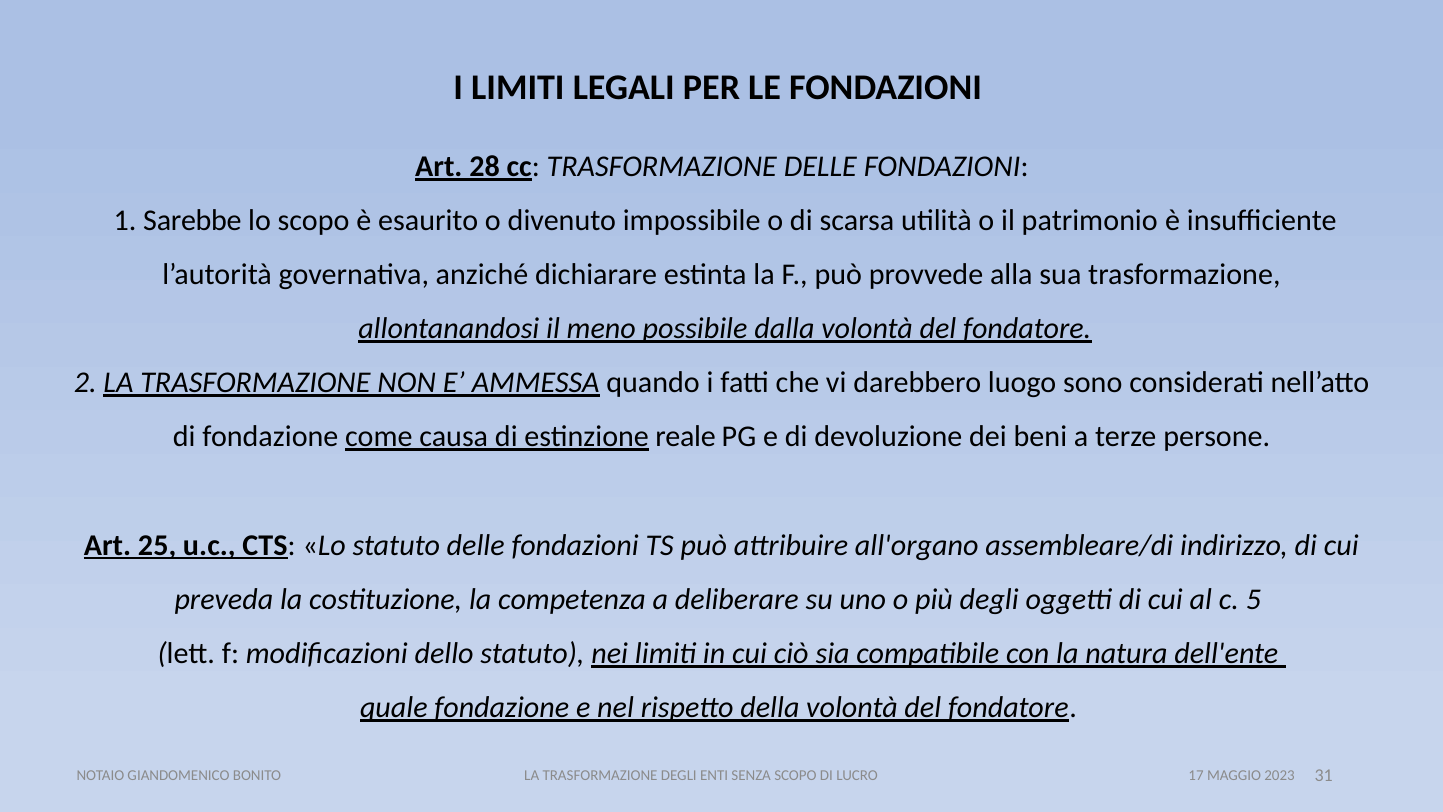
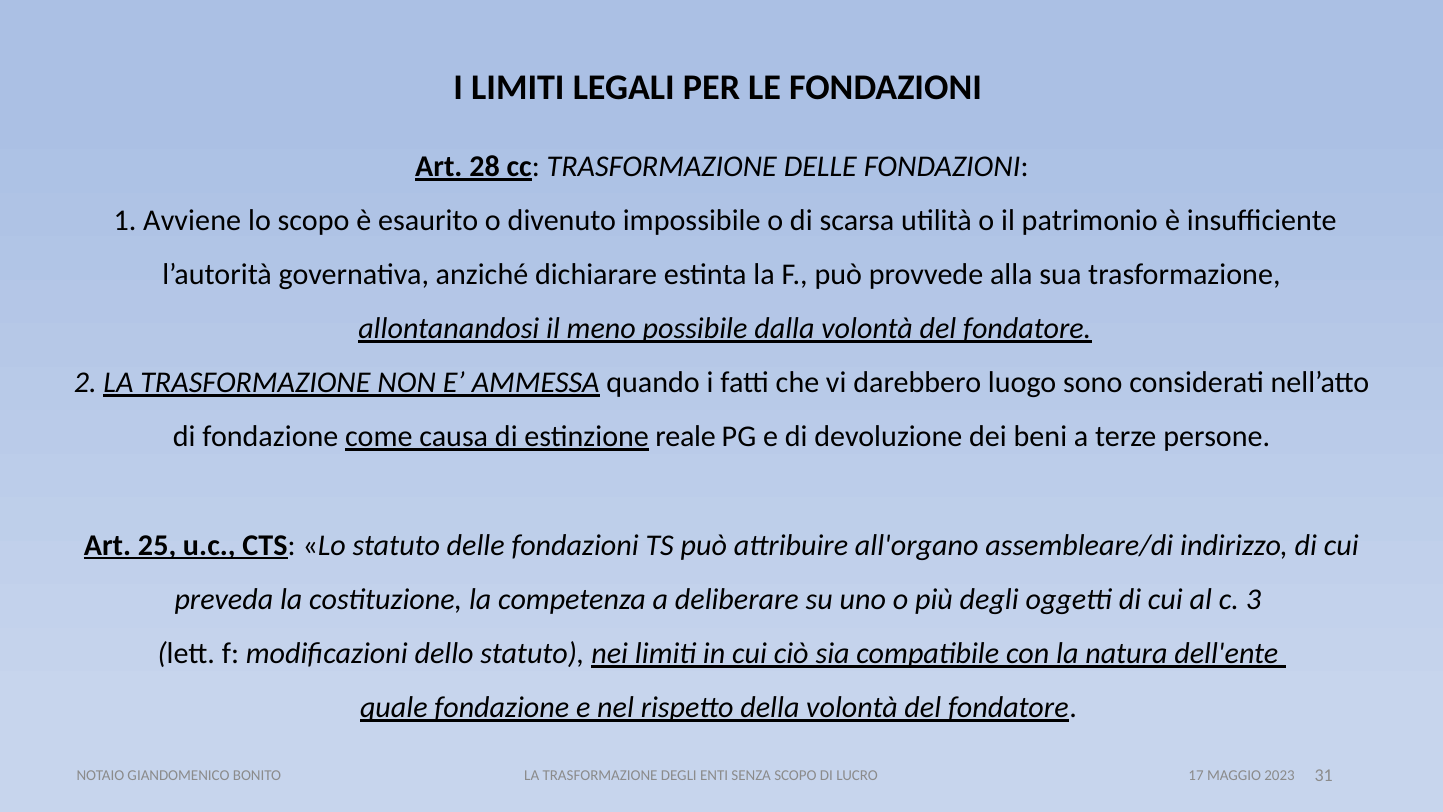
Sarebbe: Sarebbe -> Avviene
5: 5 -> 3
